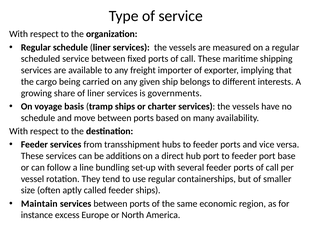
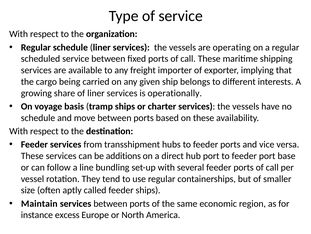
measured: measured -> operating
governments: governments -> operationally
on many: many -> these
